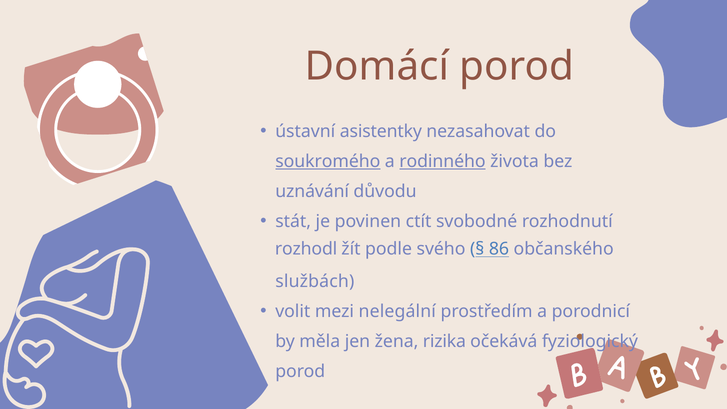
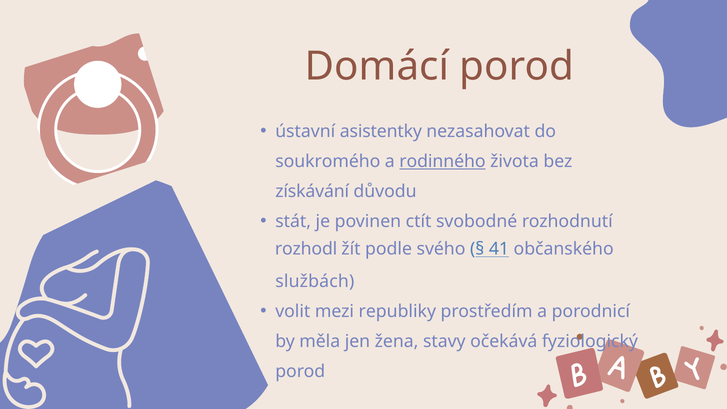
soukromého underline: present -> none
uznávání: uznávání -> získávání
86: 86 -> 41
nelegální: nelegální -> republiky
rizika: rizika -> stavy
